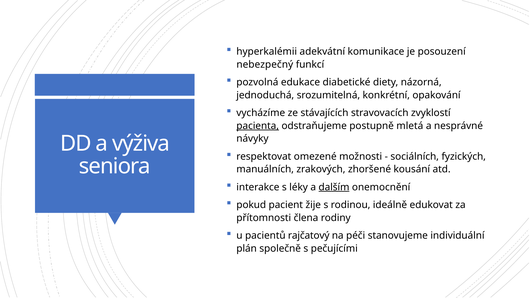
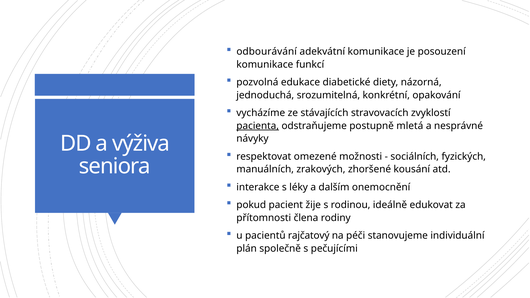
hyperkalémii: hyperkalémii -> odbourávání
nebezpečný at (265, 65): nebezpečný -> komunikace
dalším underline: present -> none
